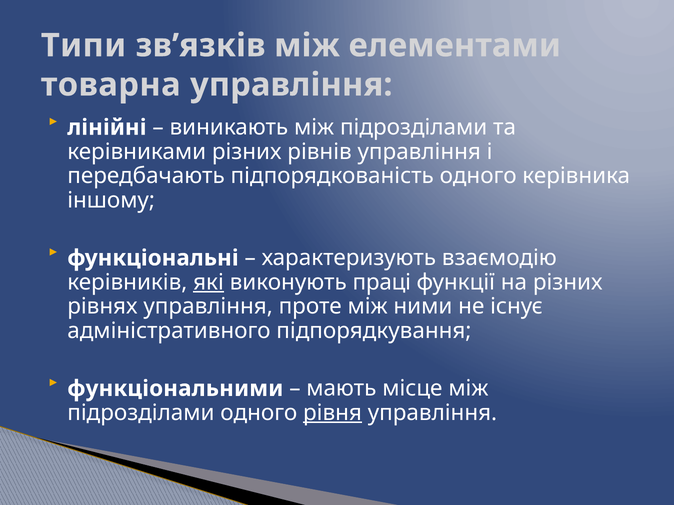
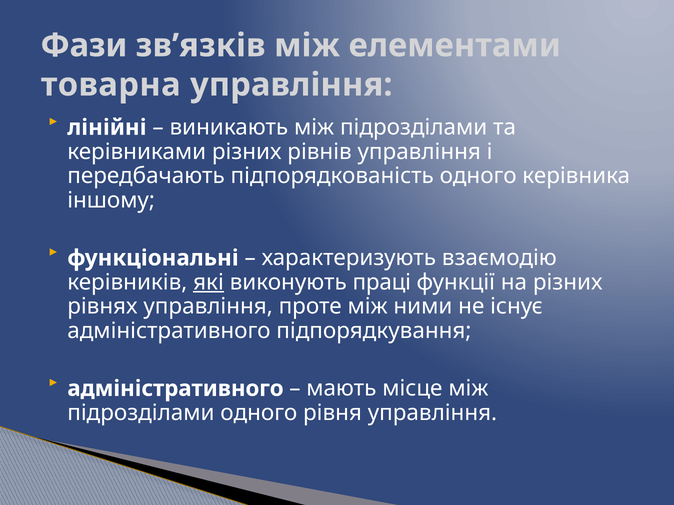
Типи: Типи -> Фази
функціональними at (175, 389): функціональними -> адміністративного
рівня underline: present -> none
